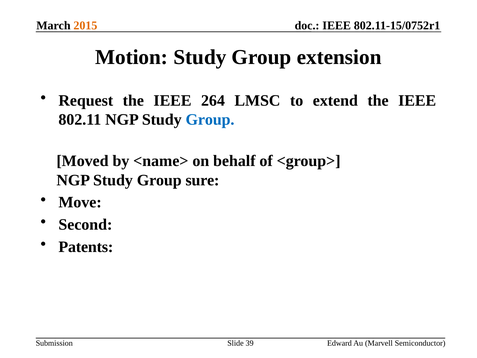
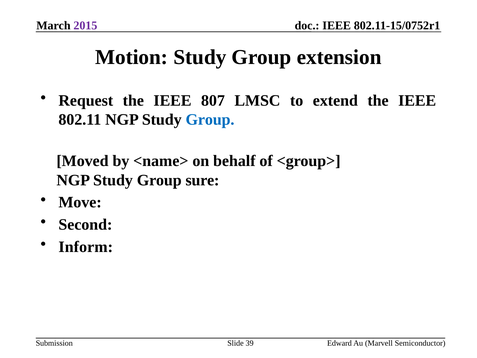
2015 colour: orange -> purple
264: 264 -> 807
Patents: Patents -> Inform
